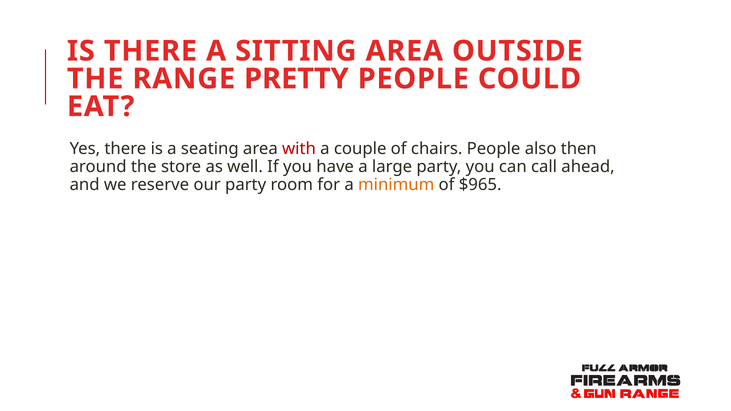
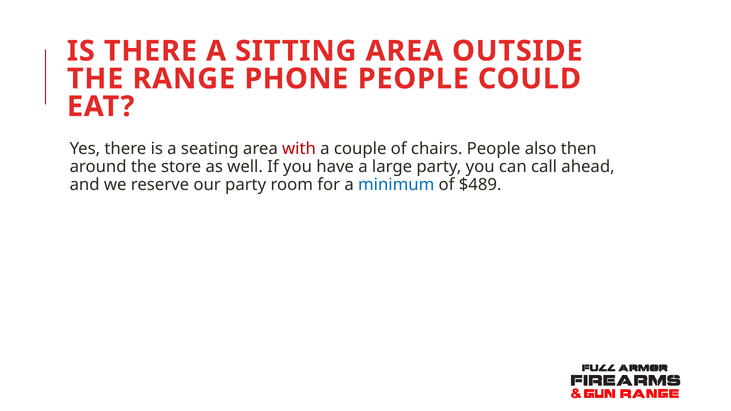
PRETTY: PRETTY -> PHONE
minimum colour: orange -> blue
$965: $965 -> $489
